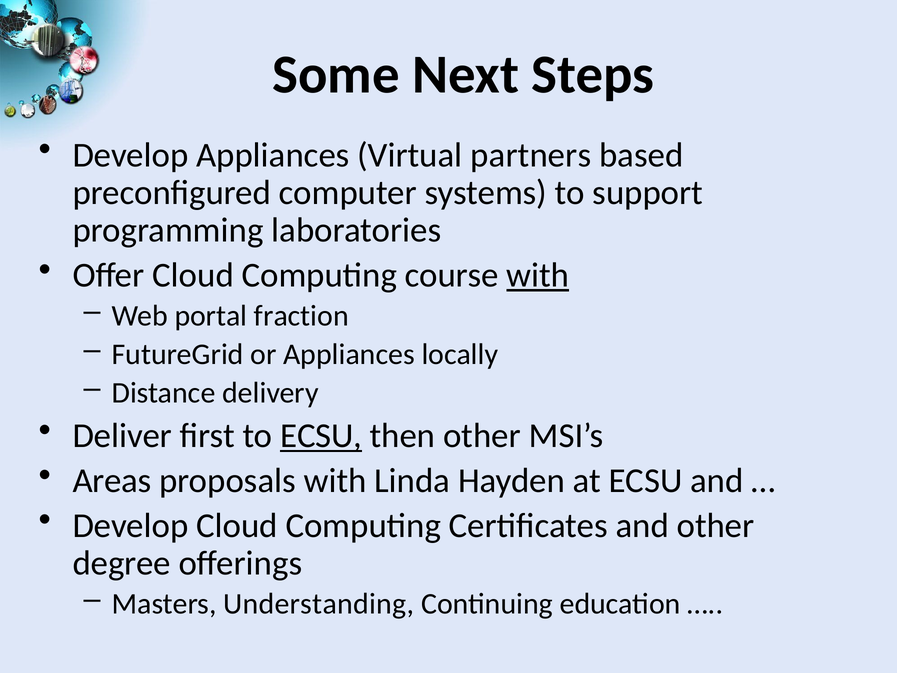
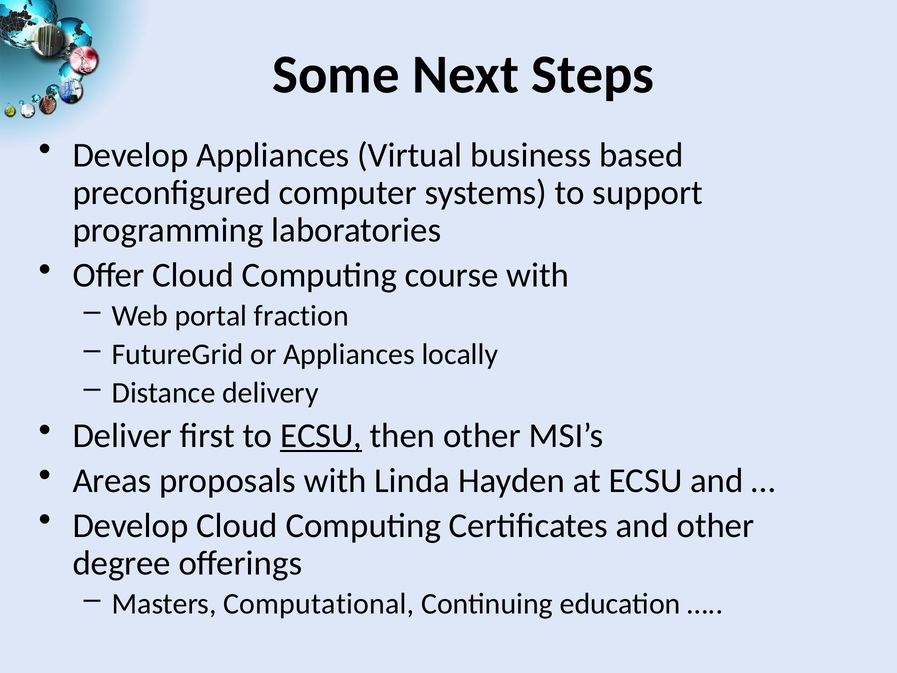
partners: partners -> business
with at (538, 275) underline: present -> none
Understanding: Understanding -> Computational
